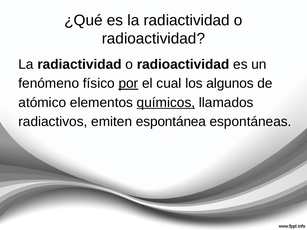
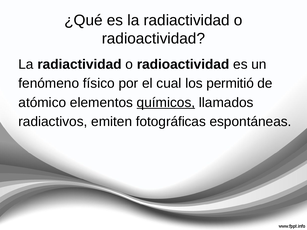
por underline: present -> none
algunos: algunos -> permitió
espontánea: espontánea -> fotográficas
